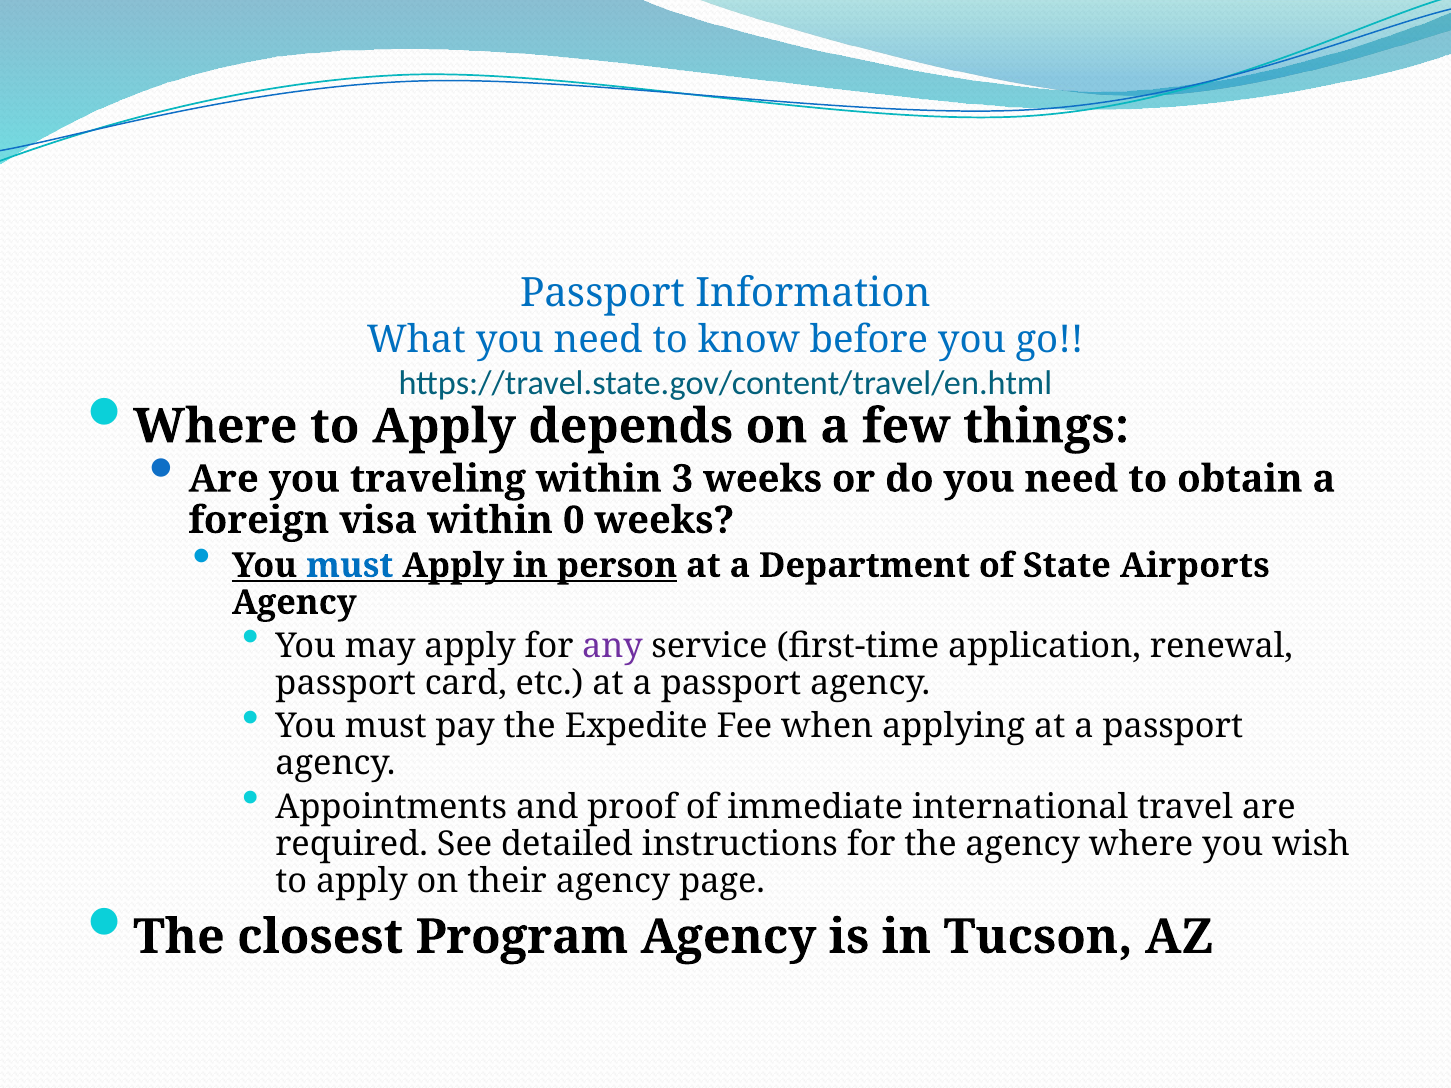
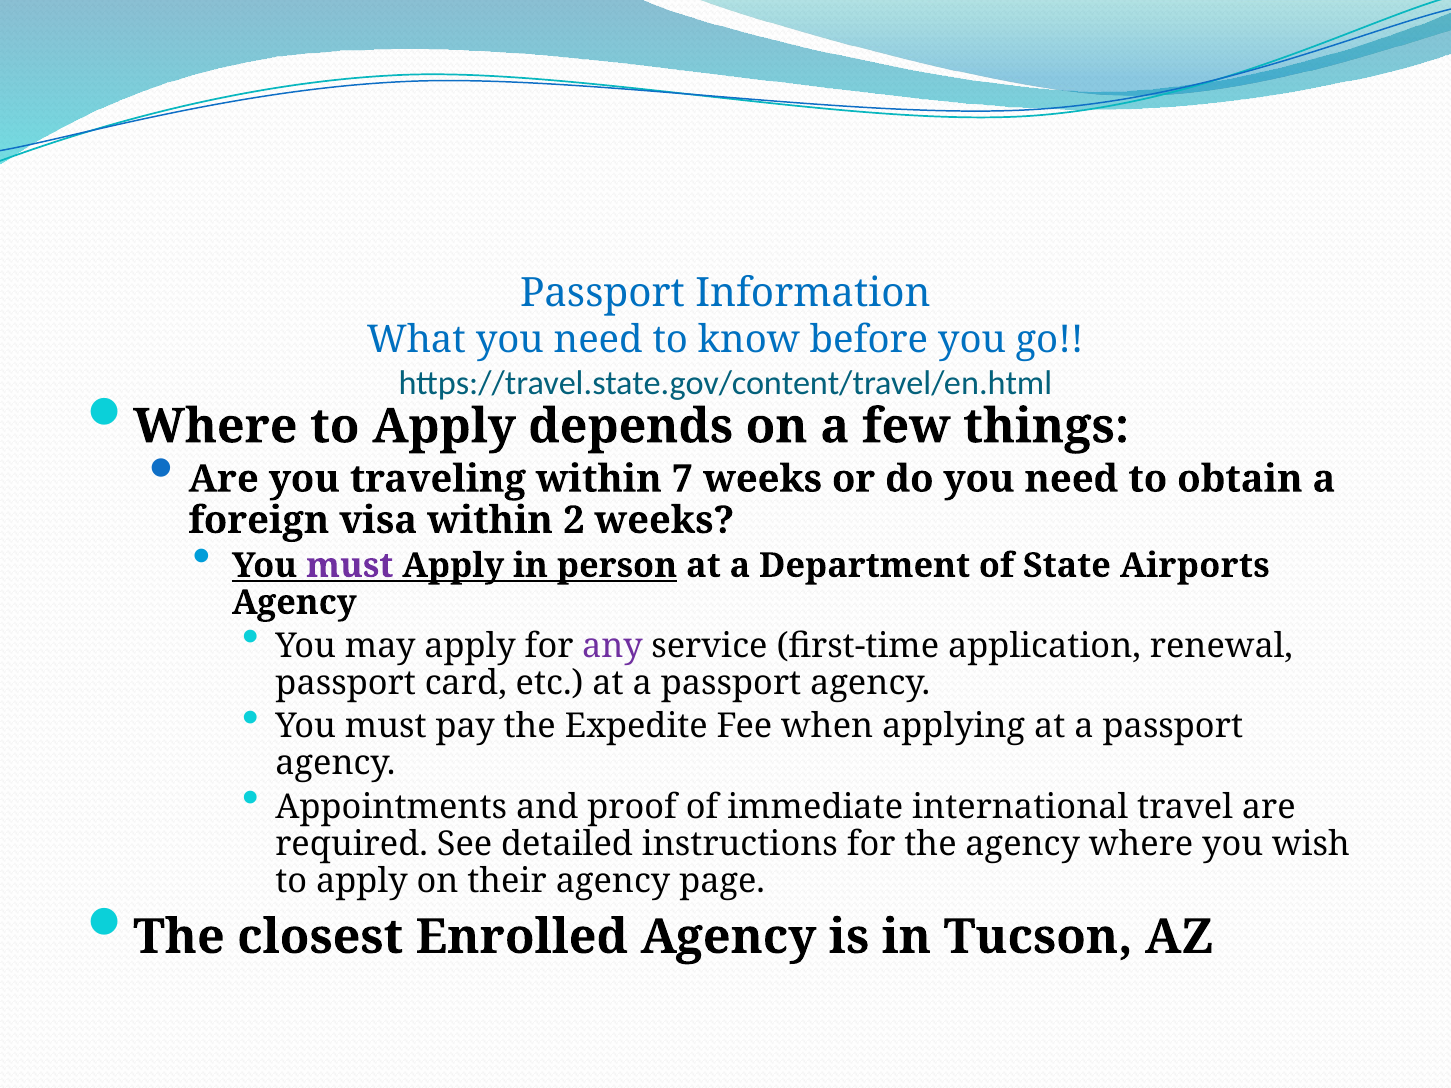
3: 3 -> 7
0: 0 -> 2
must at (350, 566) colour: blue -> purple
Program: Program -> Enrolled
